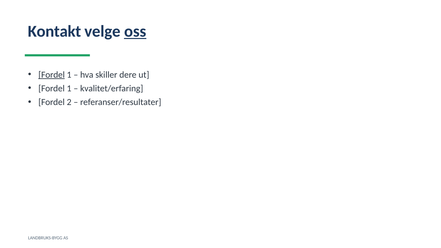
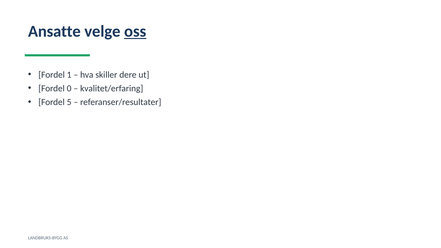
Kontakt: Kontakt -> Ansatte
Fordel at (52, 75) underline: present -> none
1 at (69, 88): 1 -> 0
2: 2 -> 5
